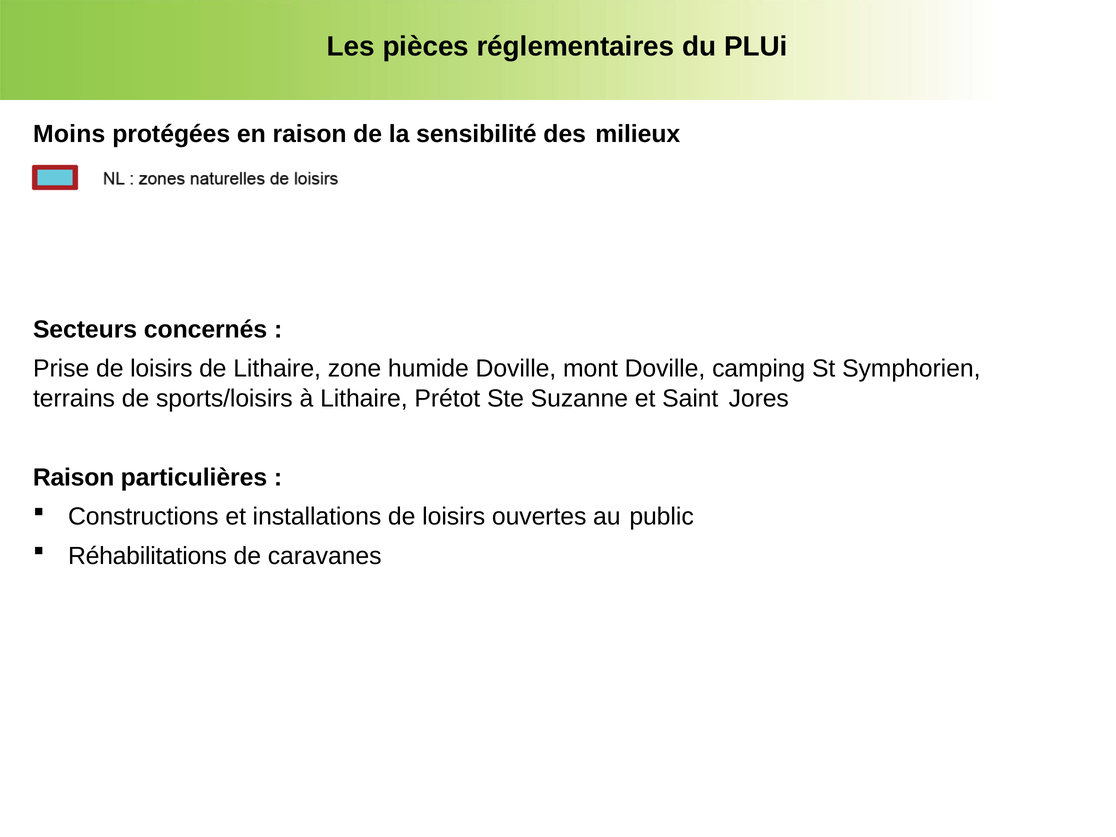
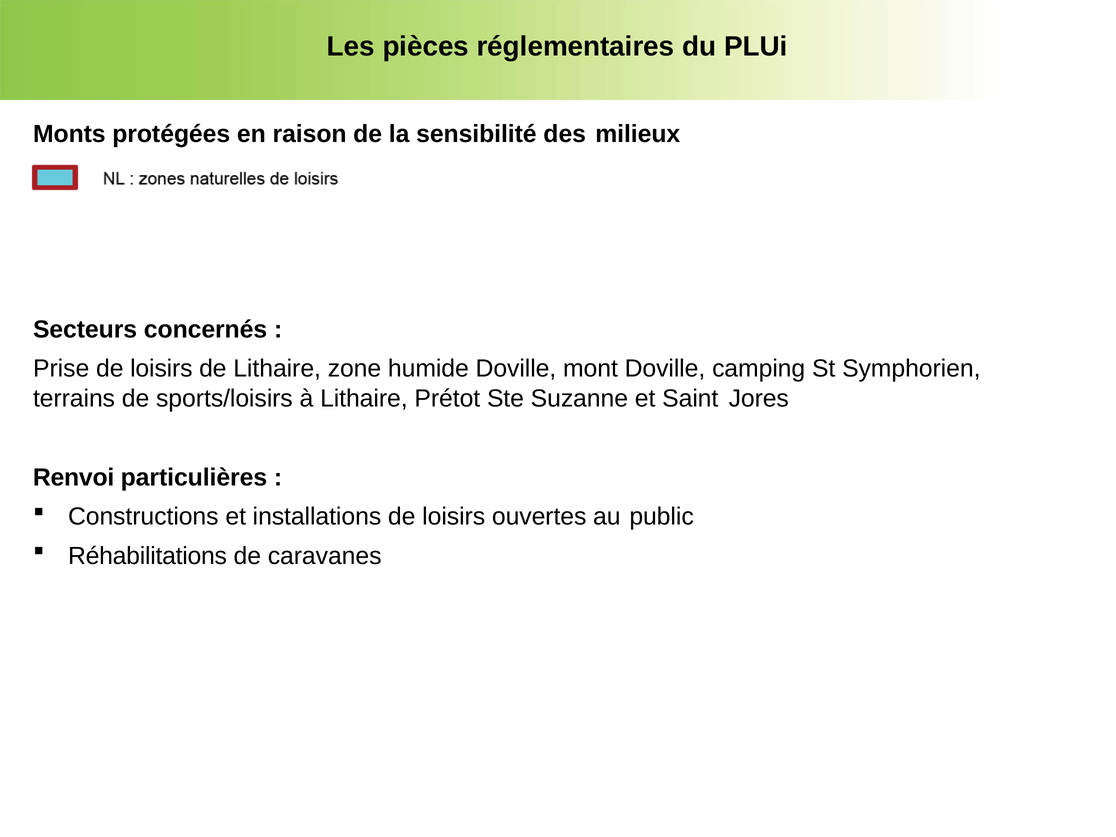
Moins: Moins -> Monts
Raison at (74, 478): Raison -> Renvoi
